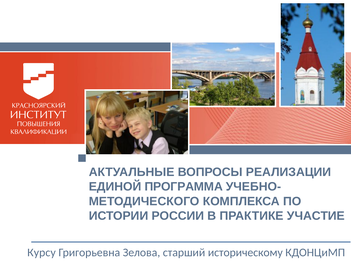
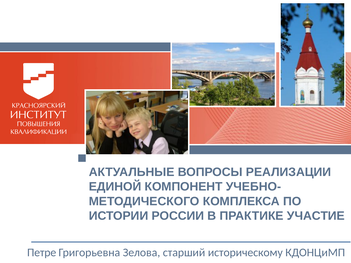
ПРОГРАММА: ПРОГРАММА -> КОМПОНЕНТ
Курсу: Курсу -> Петре
